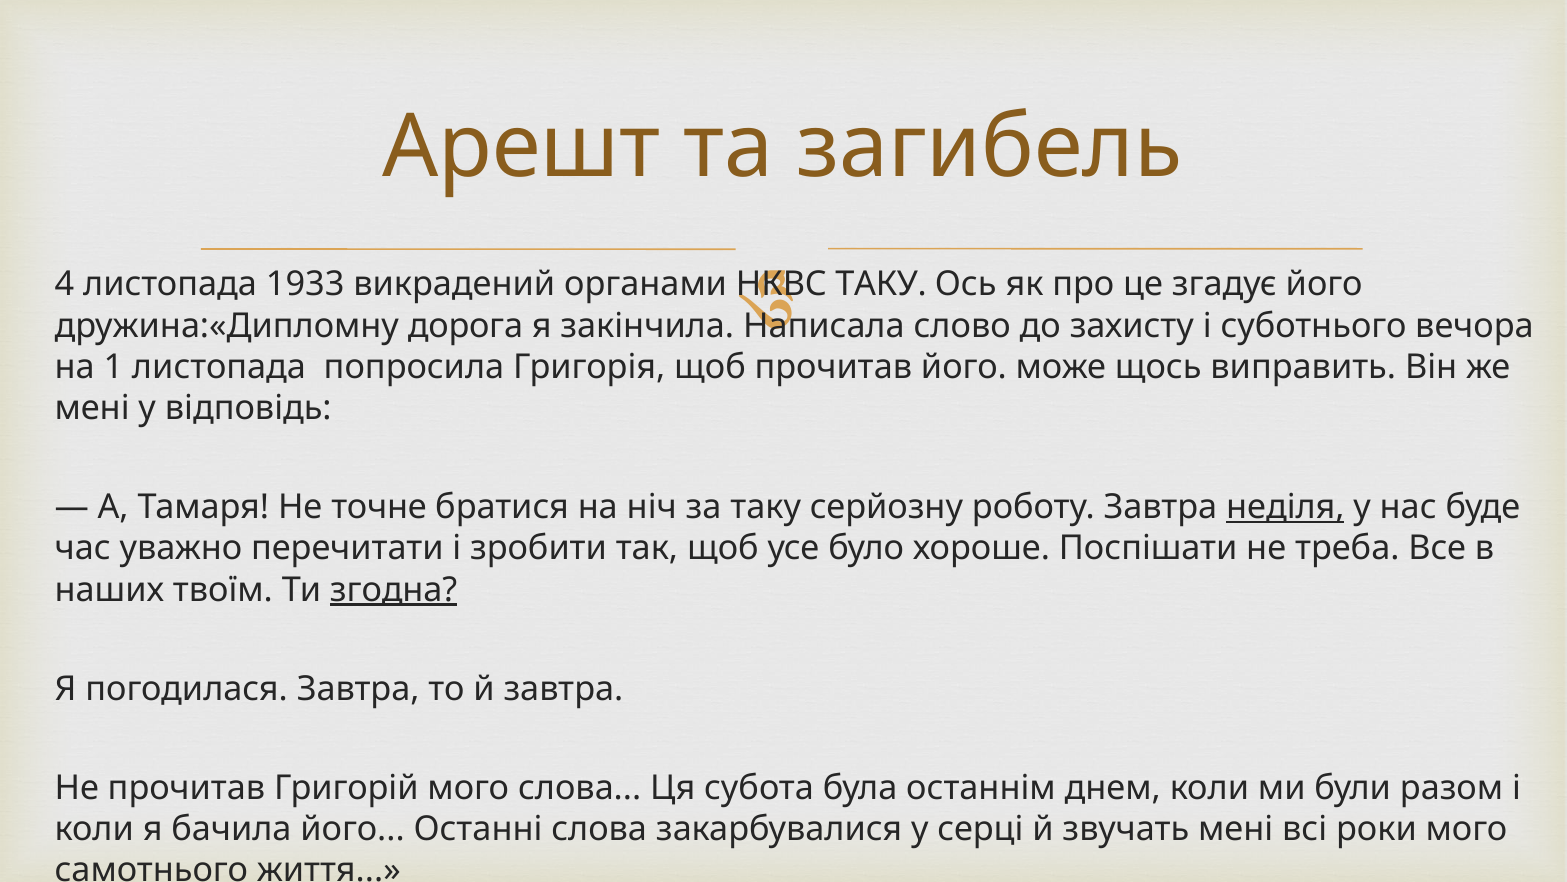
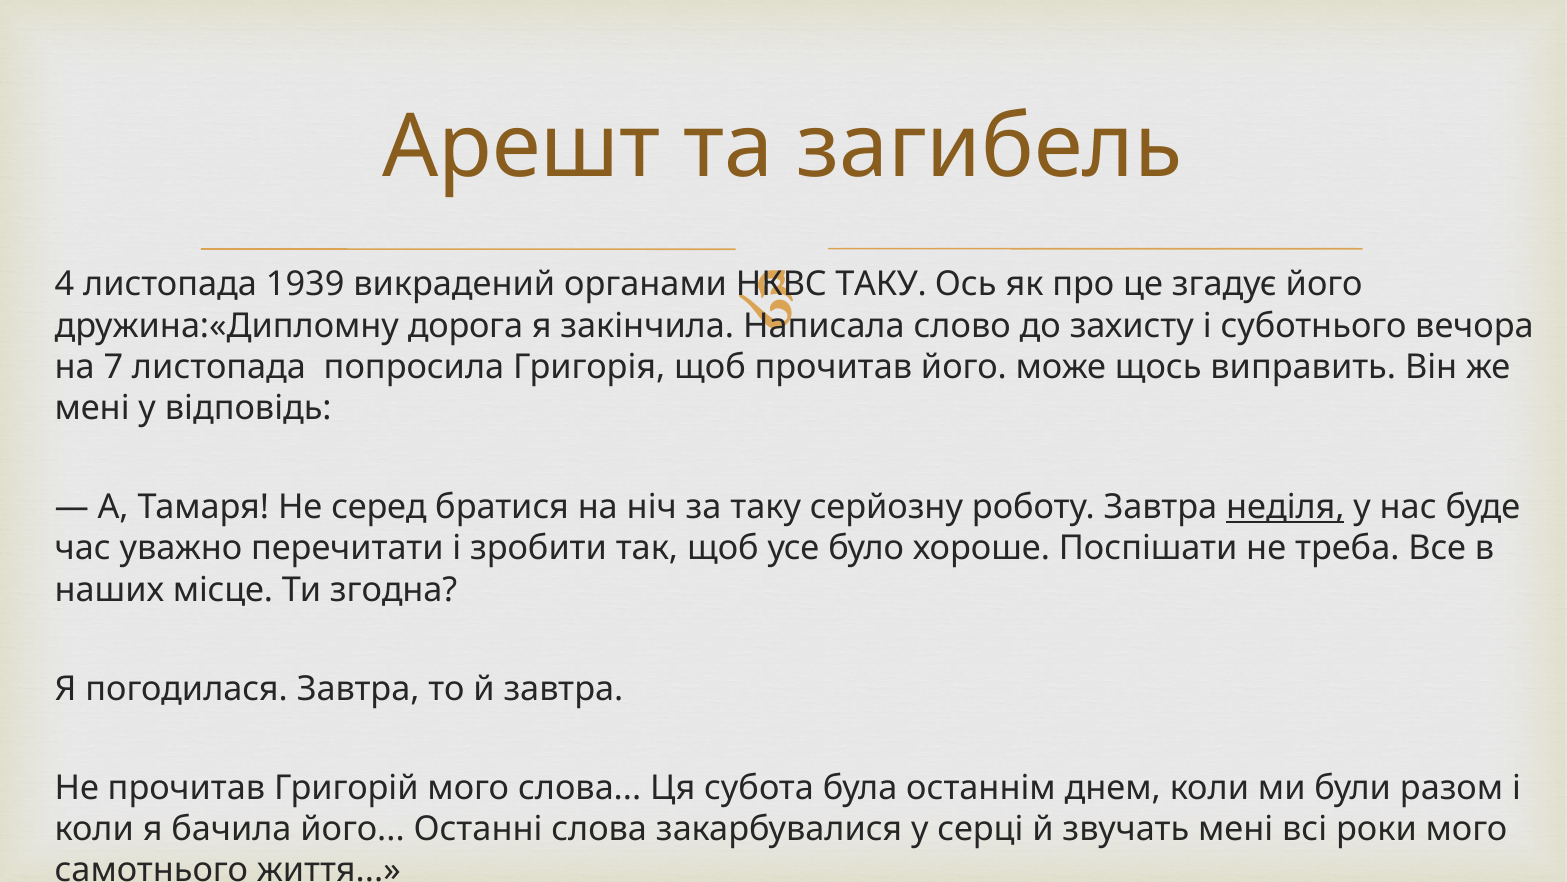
1933: 1933 -> 1939
1: 1 -> 7
точне: точне -> серед
твоїм: твоїм -> місце
згодна underline: present -> none
